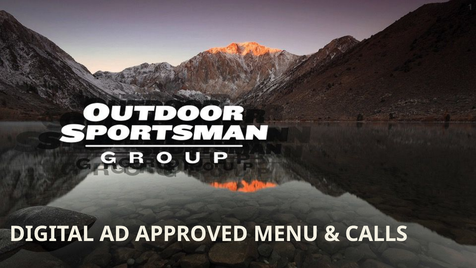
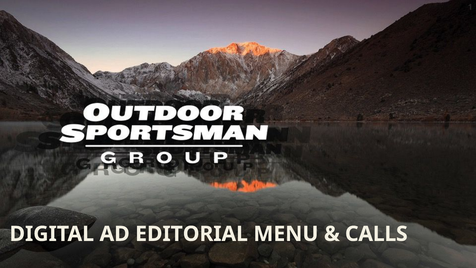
APPROVED: APPROVED -> EDITORIAL
